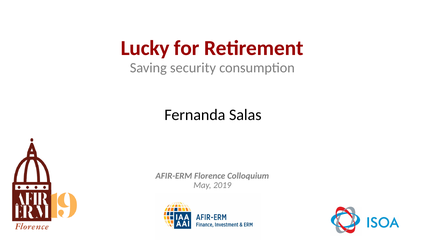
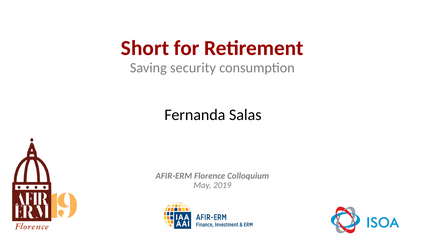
Lucky: Lucky -> Short
